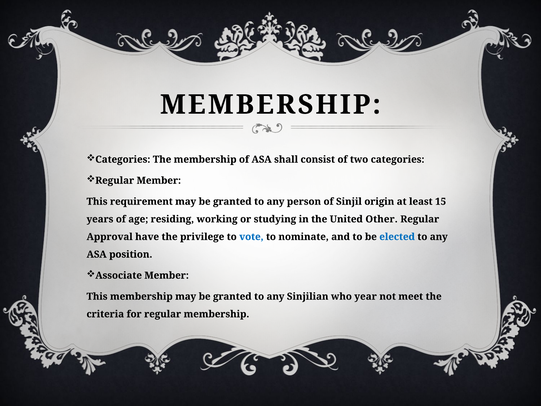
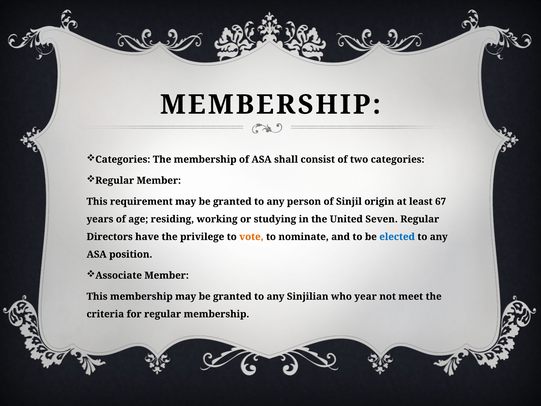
15: 15 -> 67
Other: Other -> Seven
Approval: Approval -> Directors
vote colour: blue -> orange
